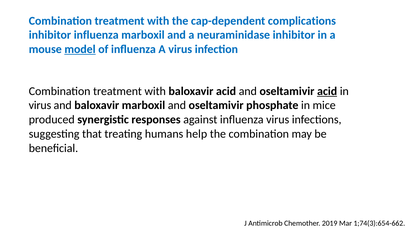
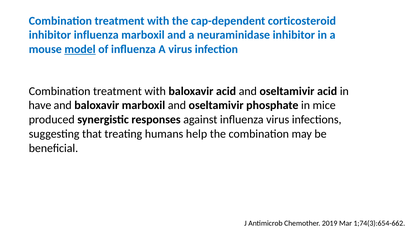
complications: complications -> corticosteroid
acid at (327, 91) underline: present -> none
virus at (40, 105): virus -> have
